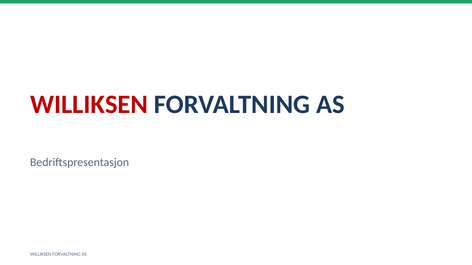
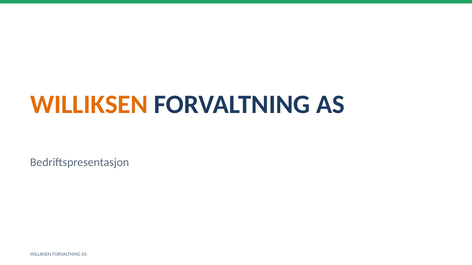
WILLIKSEN at (89, 105) colour: red -> orange
